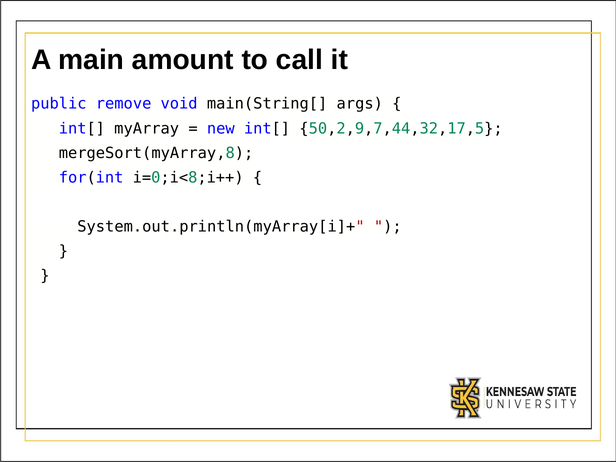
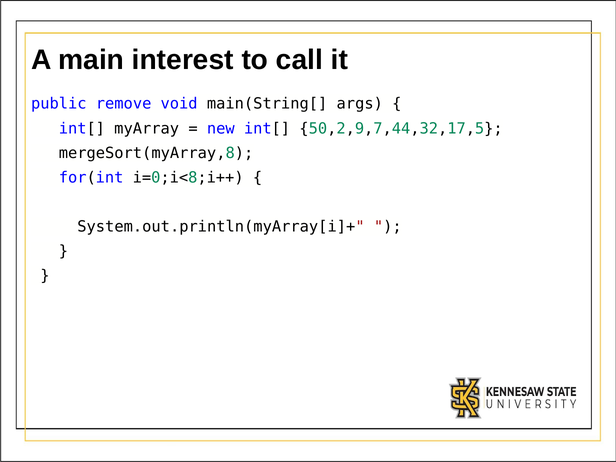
amount: amount -> interest
